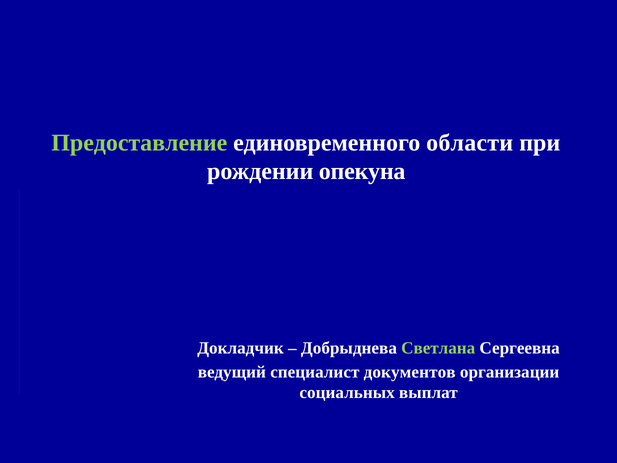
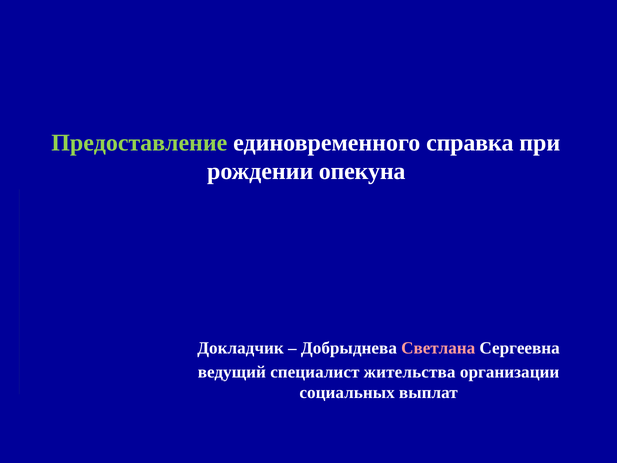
области: области -> справка
Светлана colour: light green -> pink
документов: документов -> жительства
